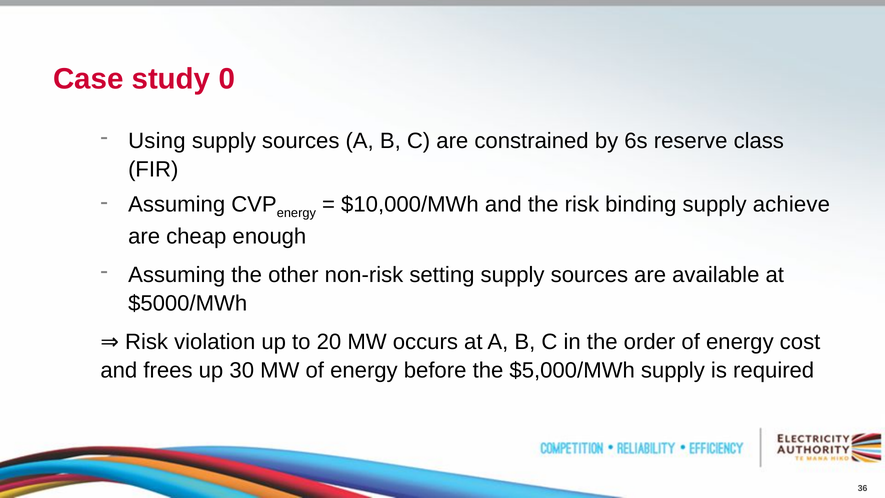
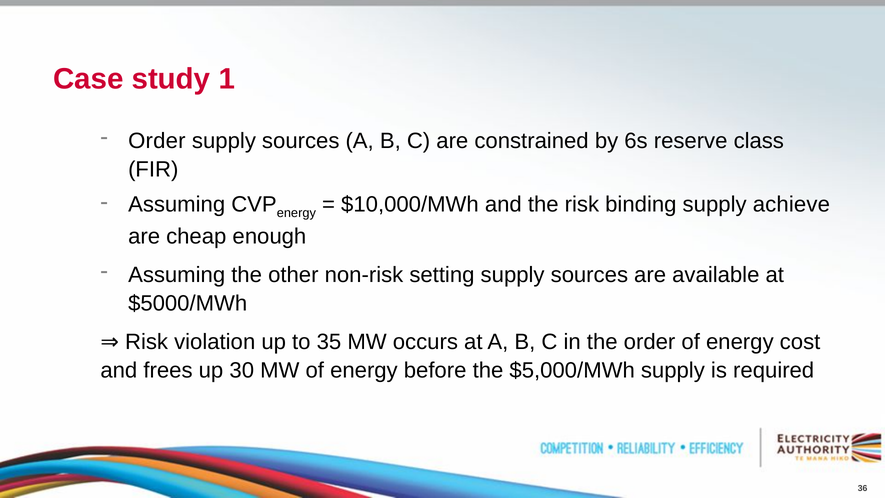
0: 0 -> 1
Using at (157, 141): Using -> Order
20: 20 -> 35
